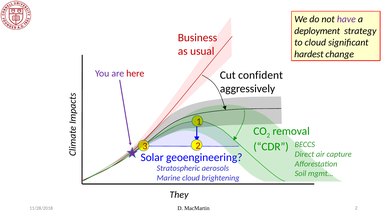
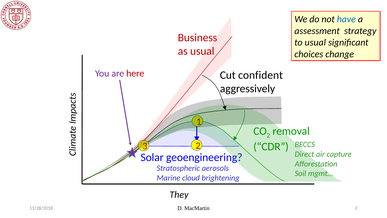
have colour: purple -> blue
deployment: deployment -> assessment
to cloud: cloud -> usual
hardest: hardest -> choices
